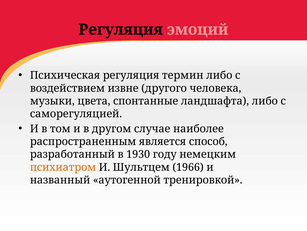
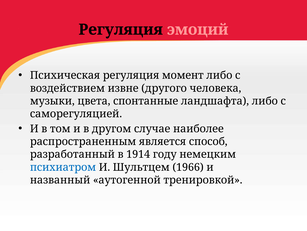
термин: термин -> момент
1930: 1930 -> 1914
психиатром colour: orange -> blue
